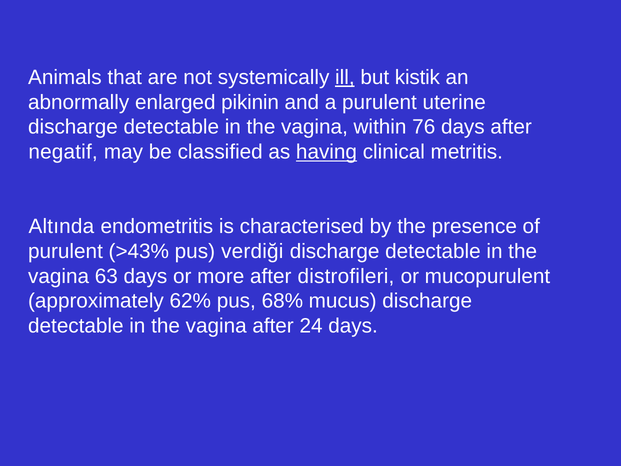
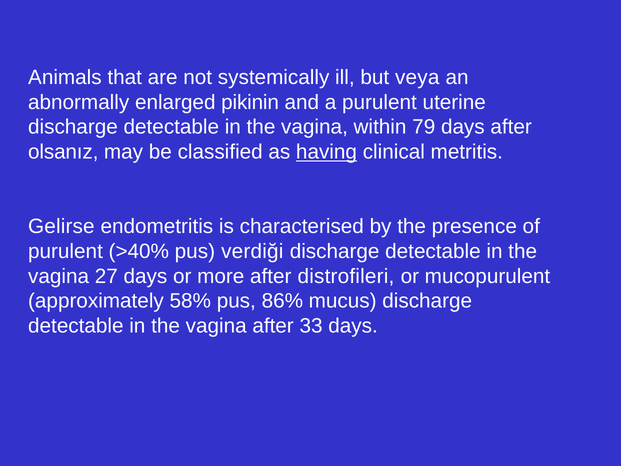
ill underline: present -> none
kistik: kistik -> veya
76: 76 -> 79
negatif: negatif -> olsanız
Altında: Altında -> Gelirse
>43%: >43% -> >40%
63: 63 -> 27
62%: 62% -> 58%
68%: 68% -> 86%
24: 24 -> 33
